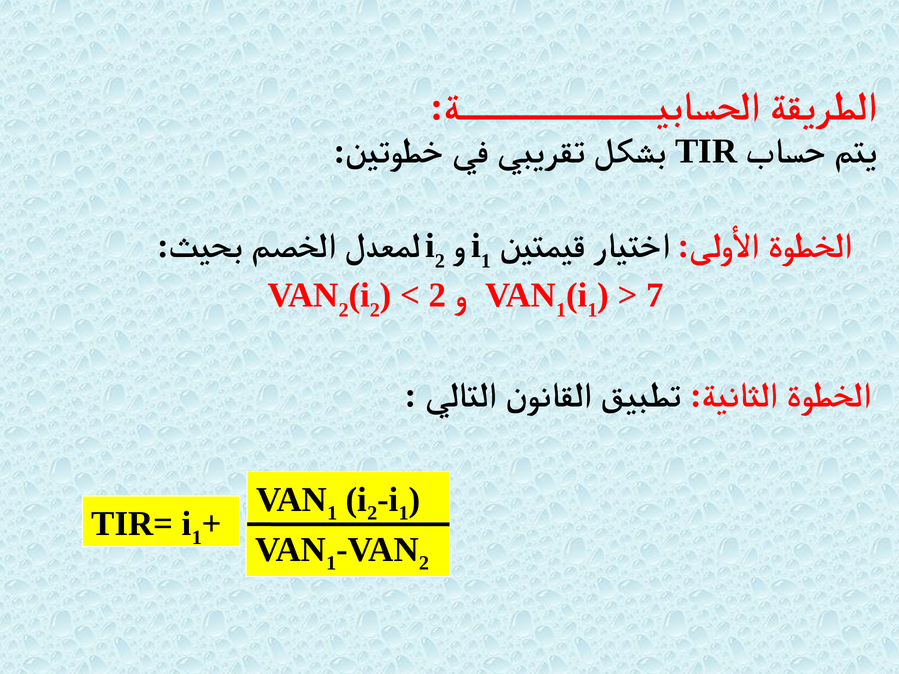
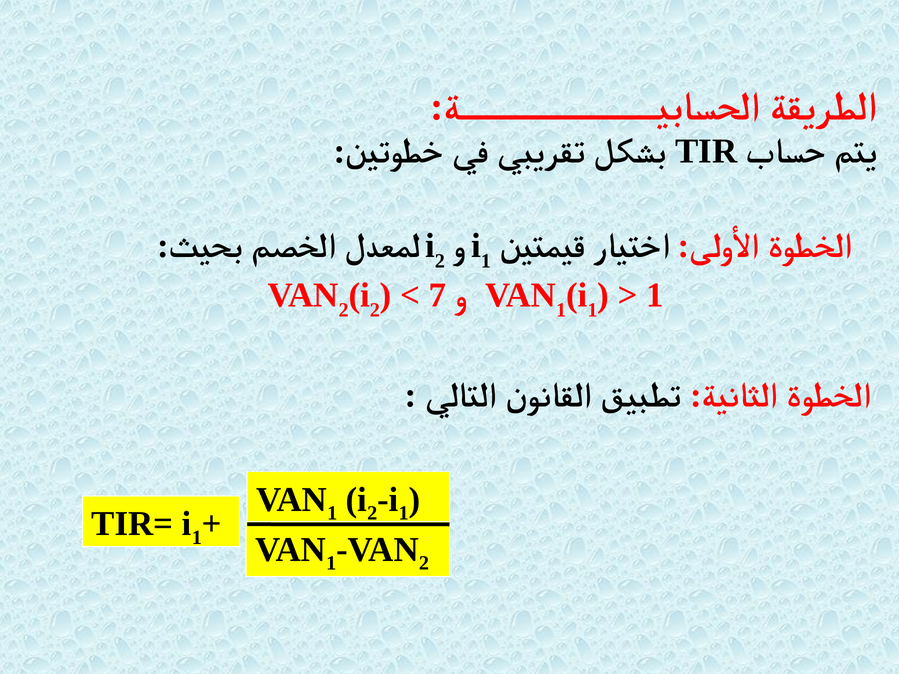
2 at (437, 295): 2 -> 7
7 at (655, 295): 7 -> 1
